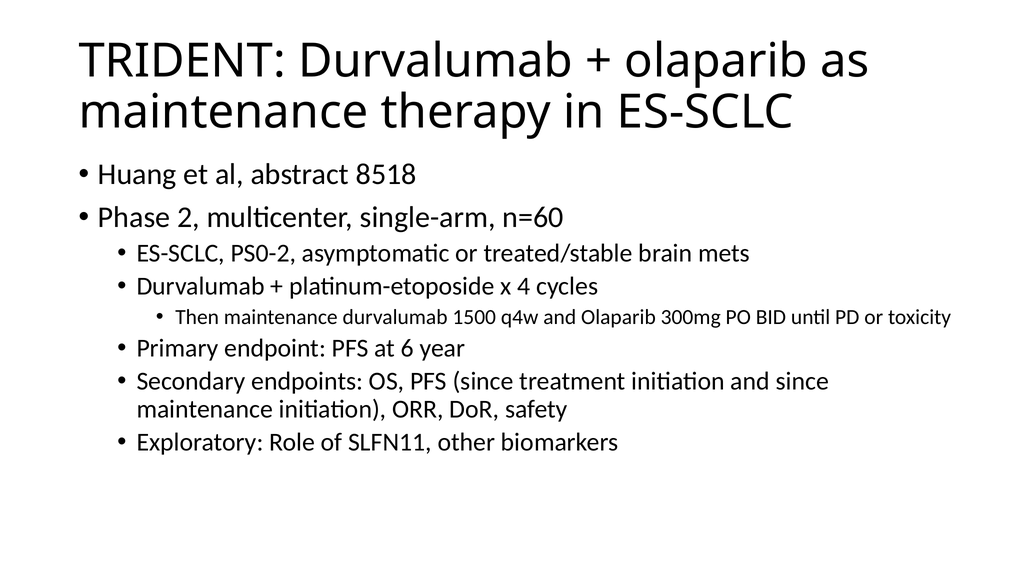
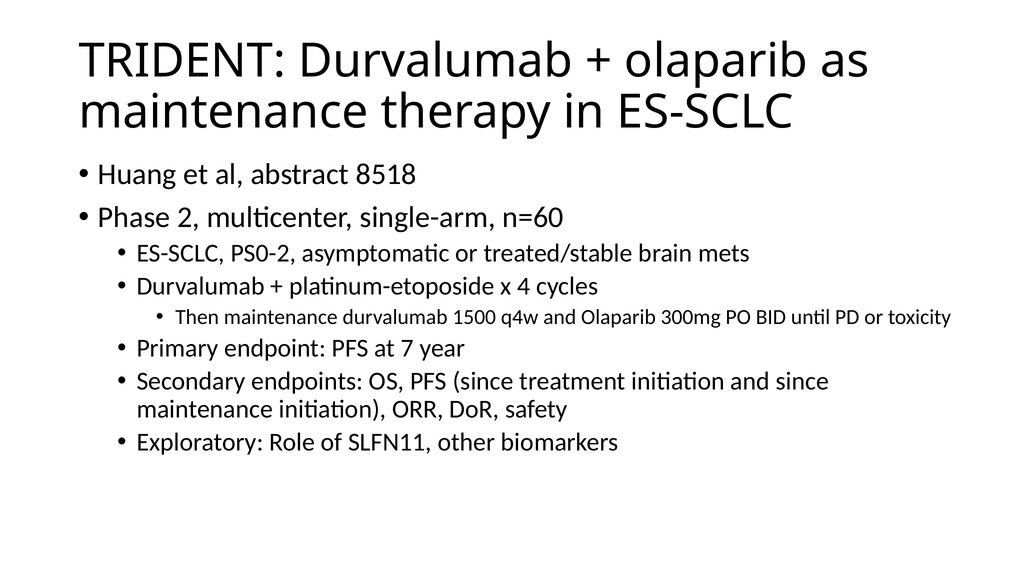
6: 6 -> 7
